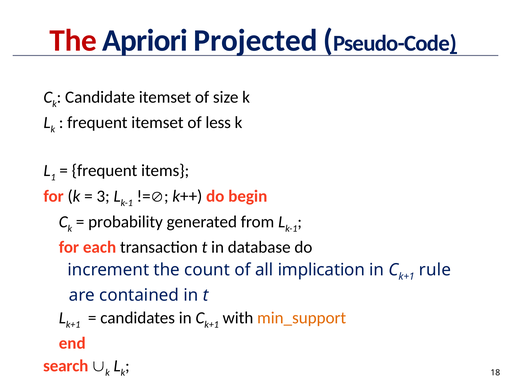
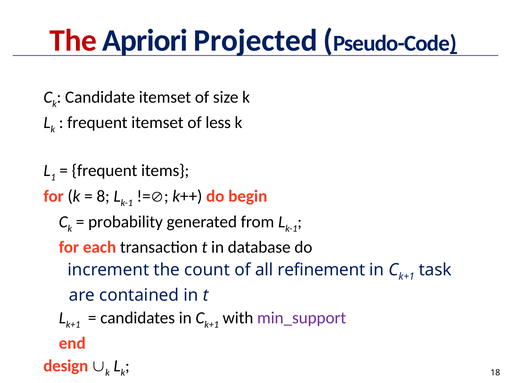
3: 3 -> 8
implication: implication -> refinement
rule: rule -> task
min_support colour: orange -> purple
search: search -> design
